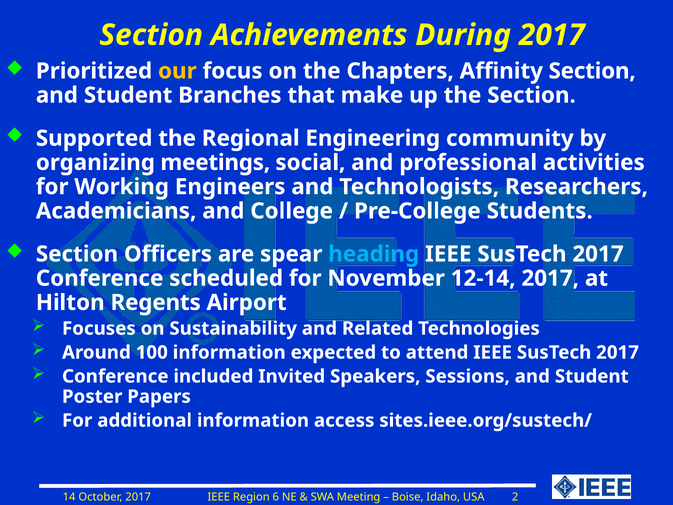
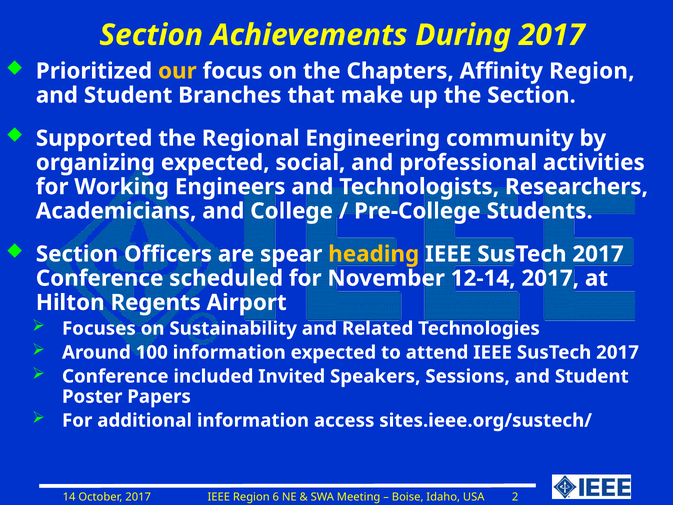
Affinity Section: Section -> Region
organizing meetings: meetings -> expected
heading colour: light blue -> yellow
